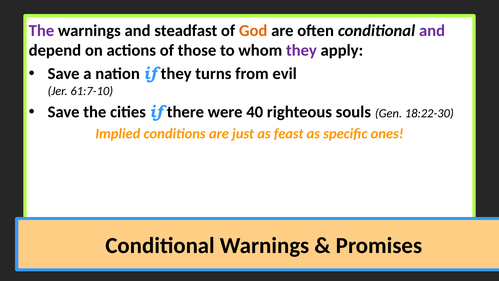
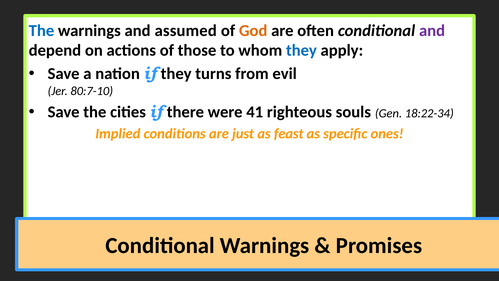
The at (41, 30) colour: purple -> blue
steadfast: steadfast -> assumed
they at (301, 50) colour: purple -> blue
61:7-10: 61:7-10 -> 80:7-10
40: 40 -> 41
18:22-30: 18:22-30 -> 18:22-34
